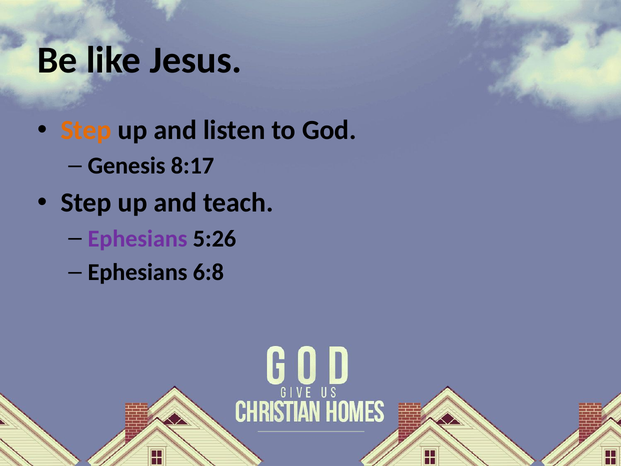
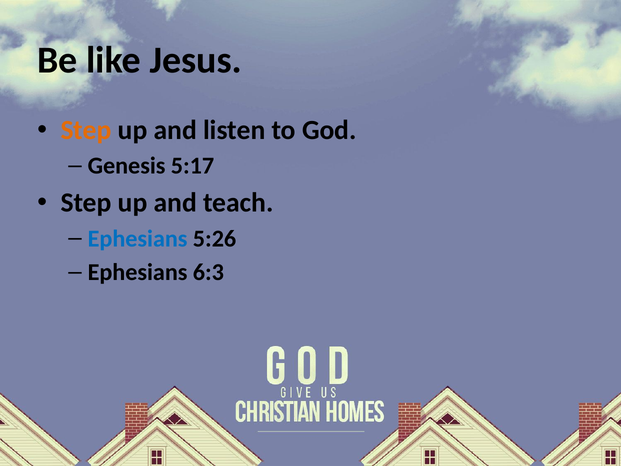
8:17: 8:17 -> 5:17
Ephesians at (138, 238) colour: purple -> blue
6:8: 6:8 -> 6:3
